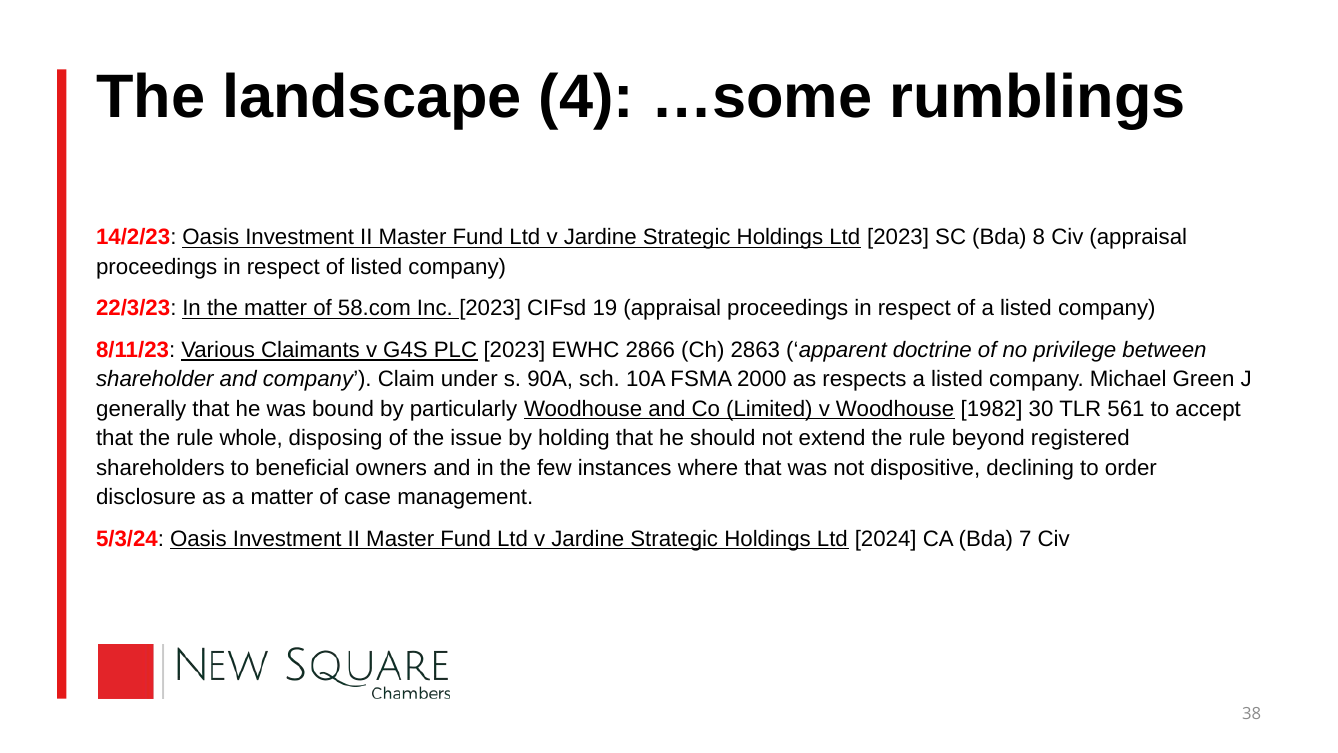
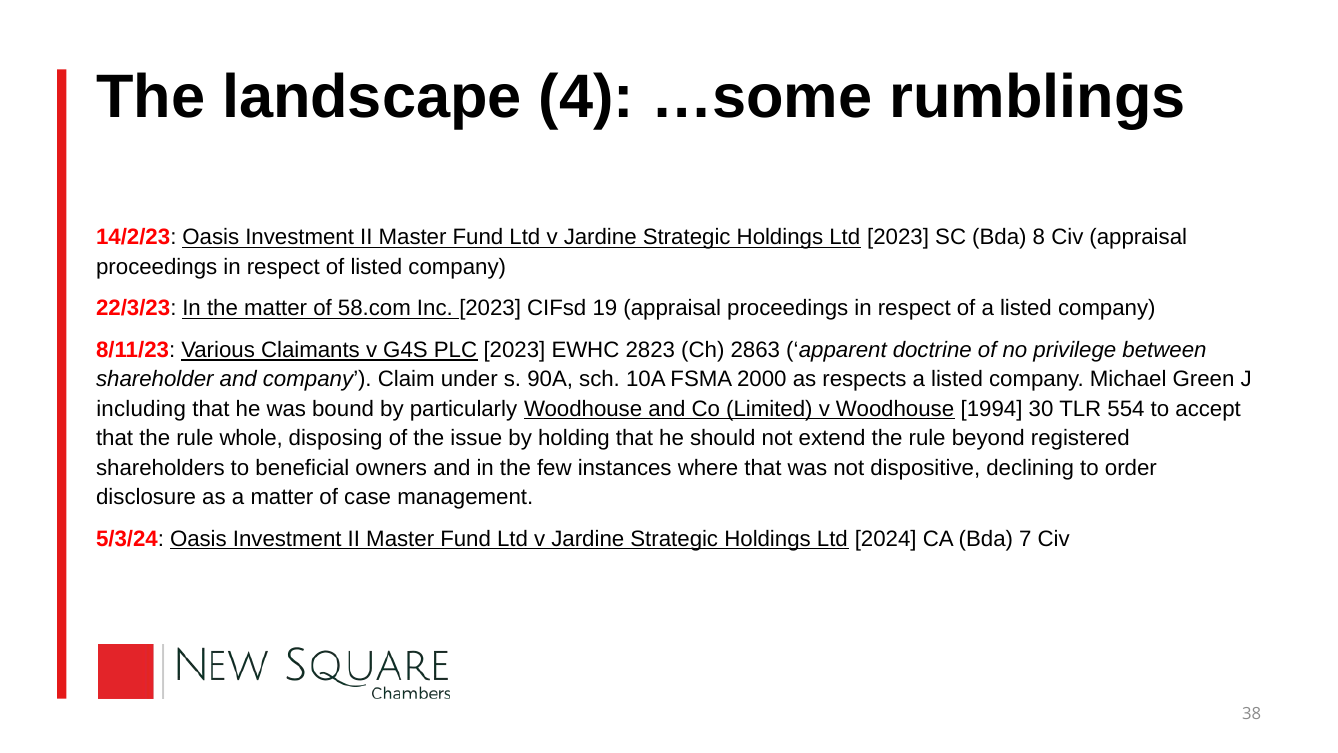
2866: 2866 -> 2823
generally: generally -> including
1982: 1982 -> 1994
561: 561 -> 554
